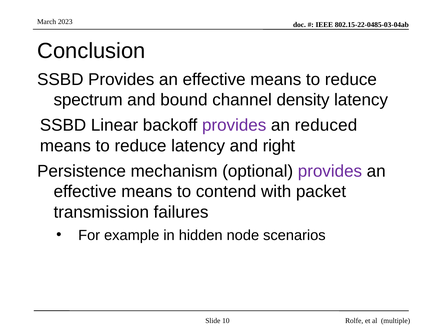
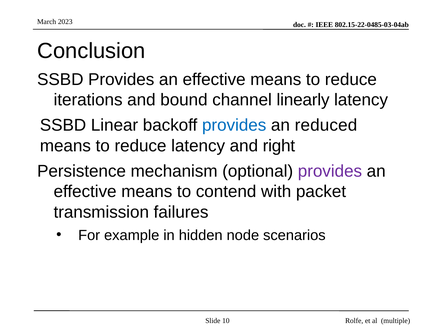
spectrum: spectrum -> iterations
density: density -> linearly
provides at (234, 125) colour: purple -> blue
